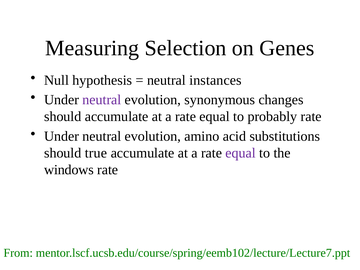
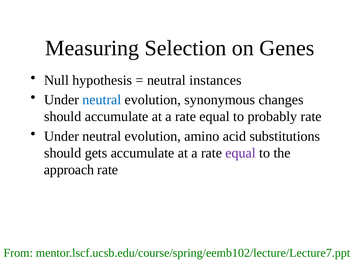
neutral at (102, 100) colour: purple -> blue
true: true -> gets
windows: windows -> approach
